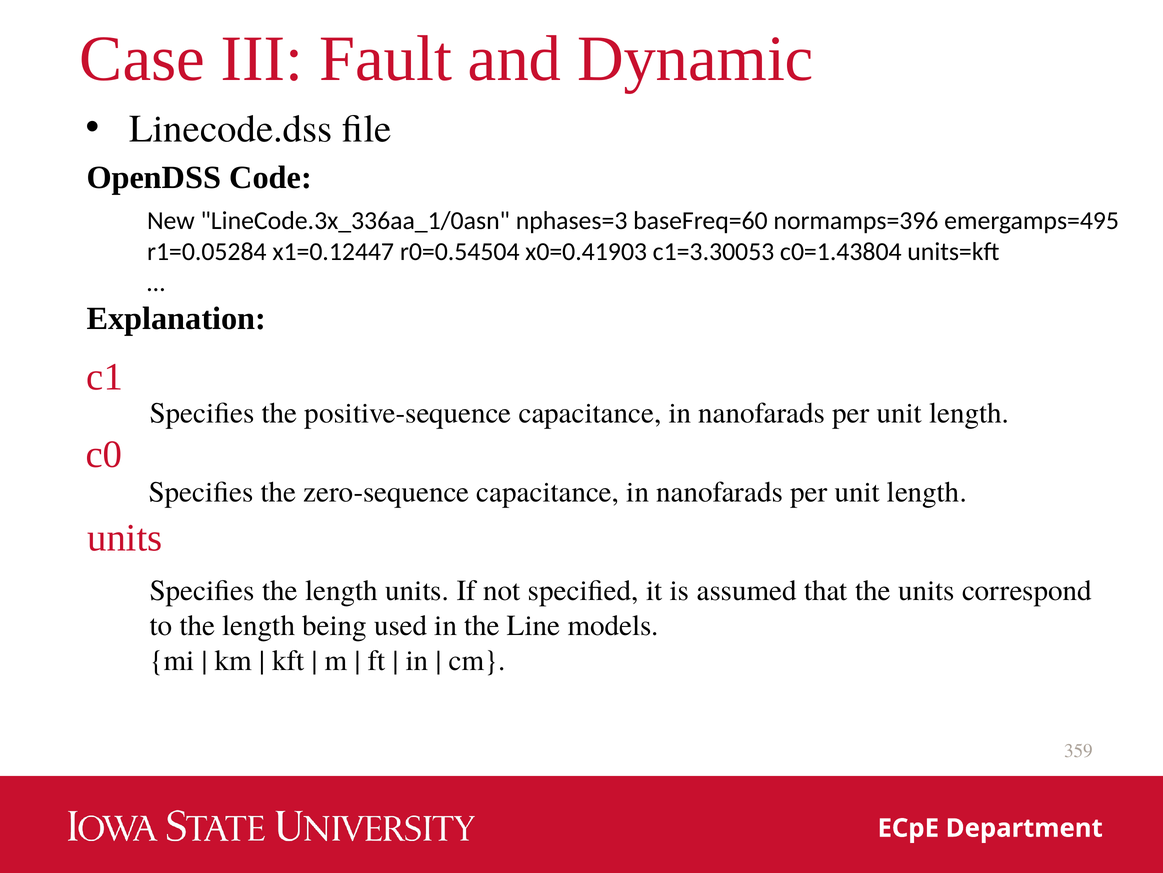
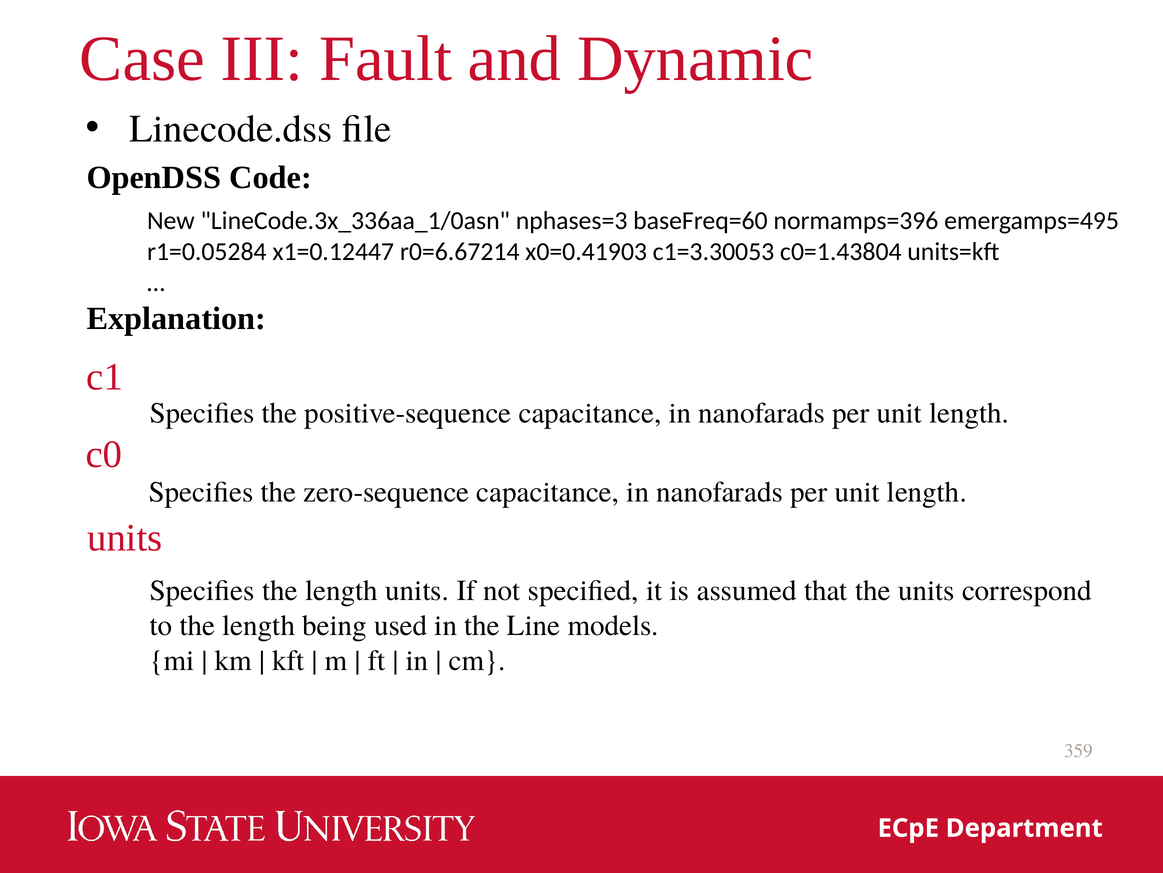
r0=0.54504: r0=0.54504 -> r0=6.67214
